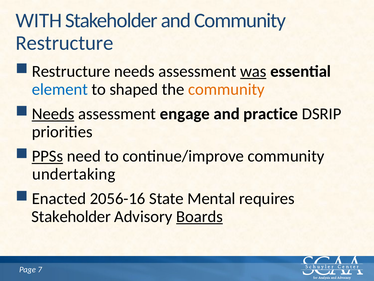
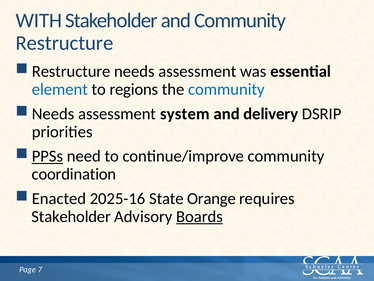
was underline: present -> none
shaped: shaped -> regions
community at (226, 89) colour: orange -> blue
Needs at (53, 114) underline: present -> none
engage: engage -> system
practice: practice -> delivery
undertaking: undertaking -> coordination
2056-16: 2056-16 -> 2025-16
Mental: Mental -> Orange
